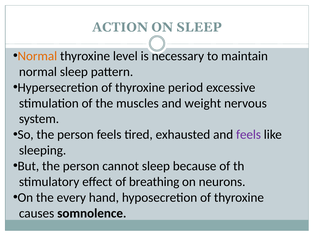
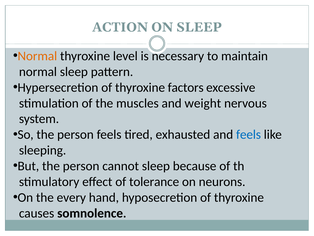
period: period -> factors
feels at (249, 134) colour: purple -> blue
breathing: breathing -> tolerance
